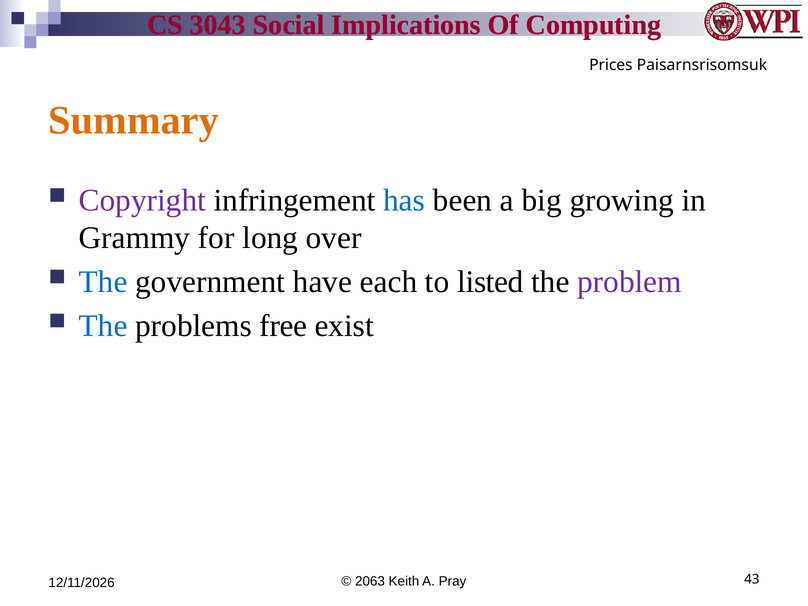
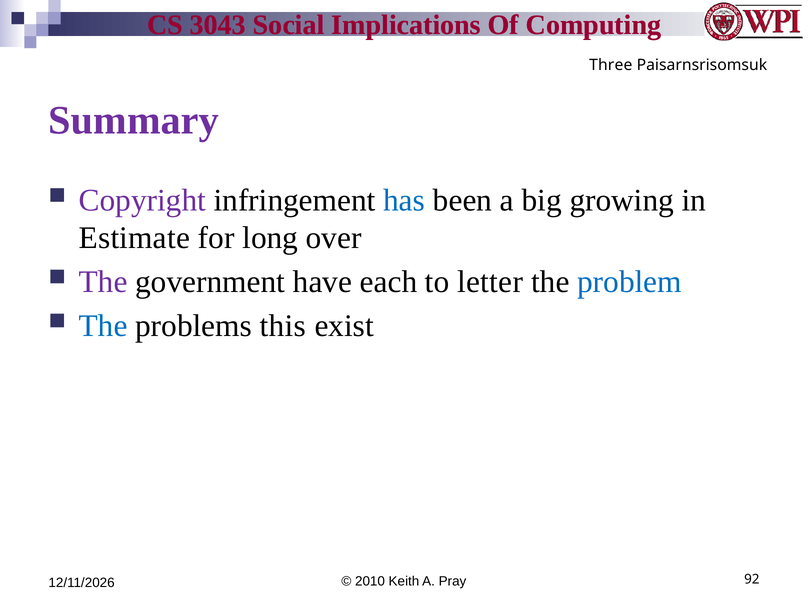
Prices: Prices -> Three
Summary colour: orange -> purple
Grammy: Grammy -> Estimate
The at (103, 282) colour: blue -> purple
listed: listed -> letter
problem colour: purple -> blue
free: free -> this
2063: 2063 -> 2010
43: 43 -> 92
